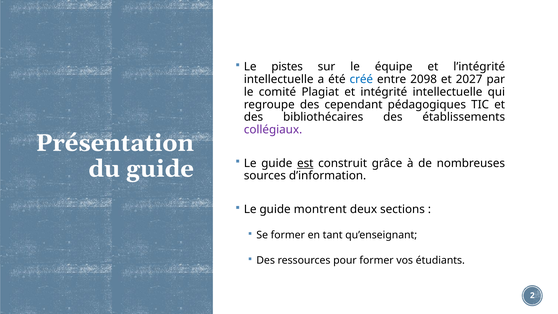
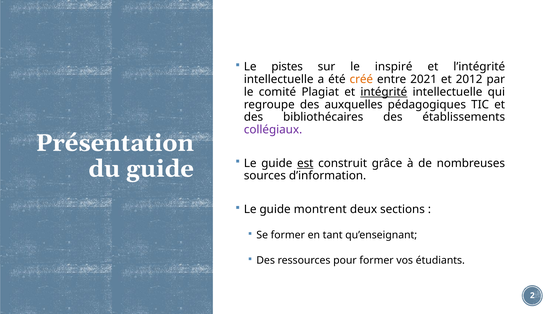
équipe: équipe -> inspiré
créé colour: blue -> orange
2098: 2098 -> 2021
2027: 2027 -> 2012
intégrité underline: none -> present
cependant: cependant -> auxquelles
